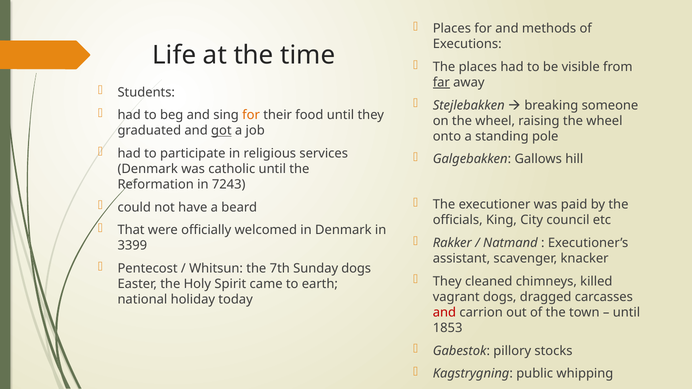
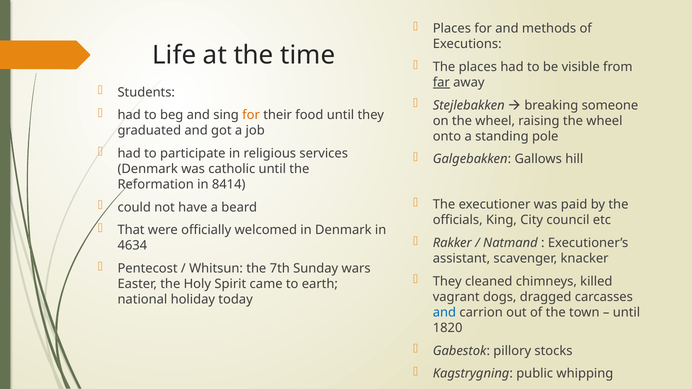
got underline: present -> none
7243: 7243 -> 8414
3399: 3399 -> 4634
Sunday dogs: dogs -> wars
and at (444, 313) colour: red -> blue
1853: 1853 -> 1820
